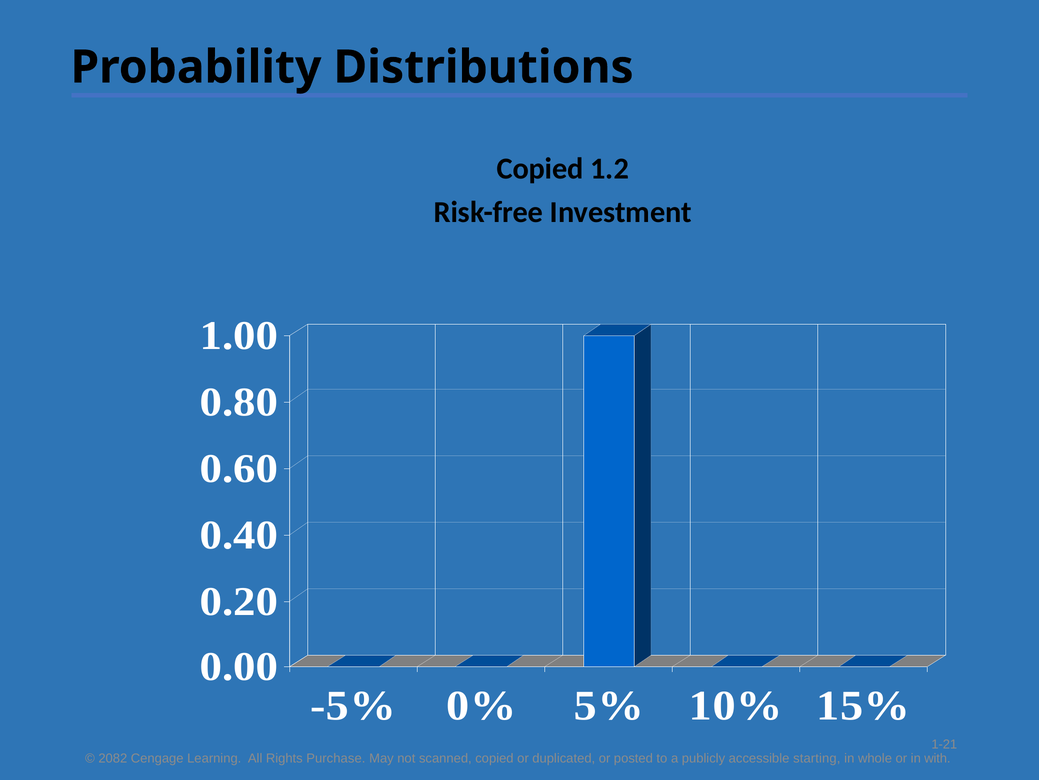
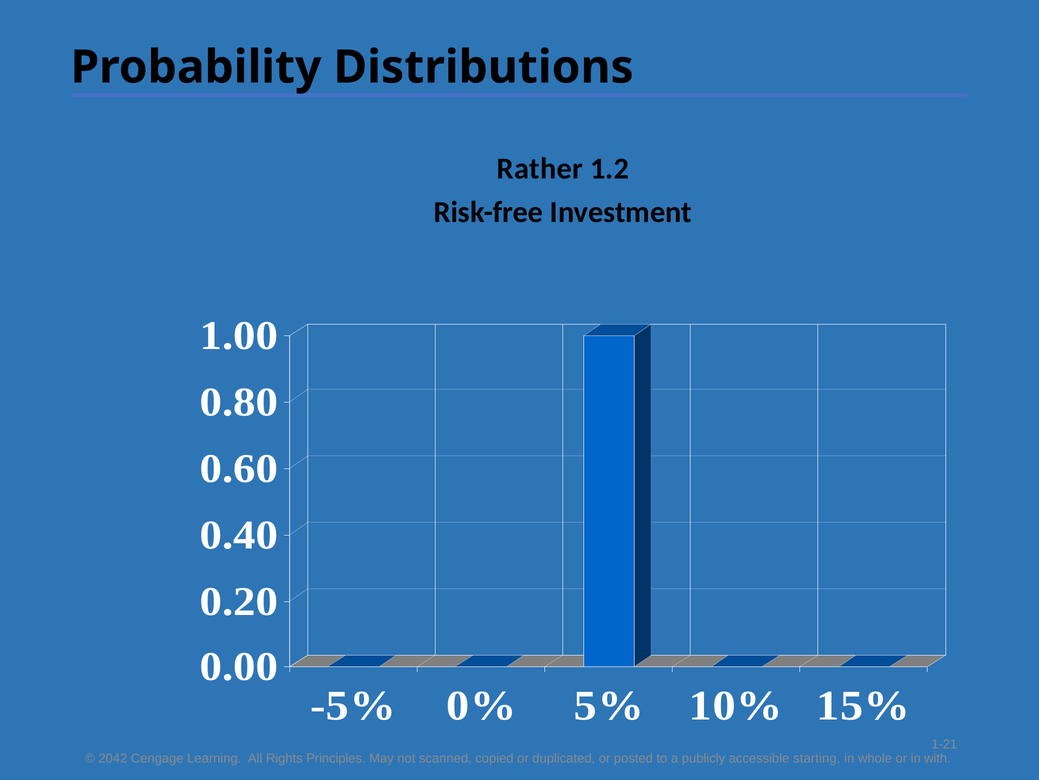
Copied at (540, 169): Copied -> Rather
2082: 2082 -> 2042
Purchase: Purchase -> Principles
